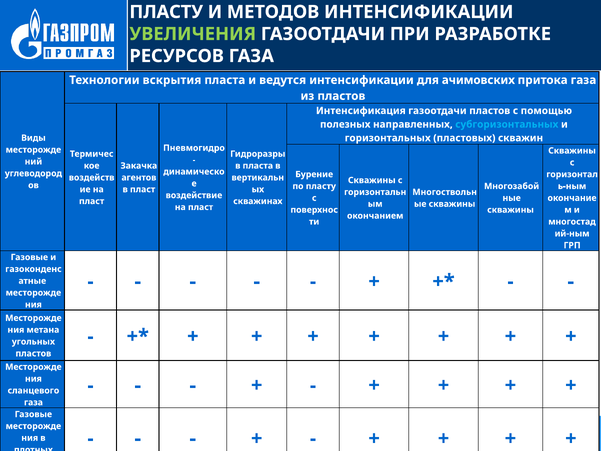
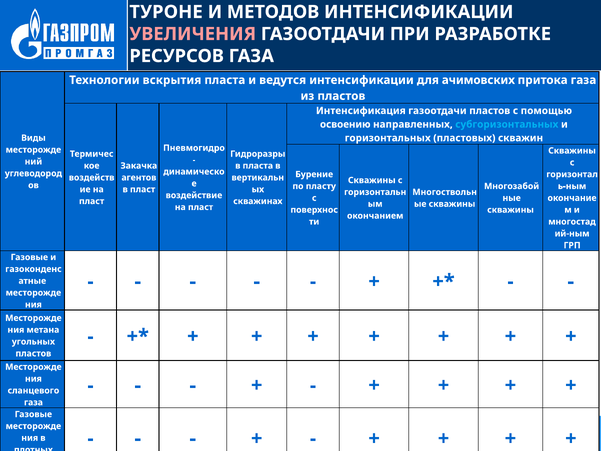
ПЛАСТУ at (166, 12): ПЛАСТУ -> ТУРОНЕ
УВЕЛИЧЕНИЯ colour: light green -> pink
полезных: полезных -> освоению
